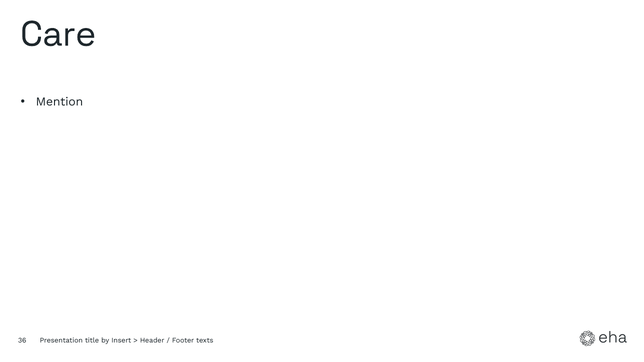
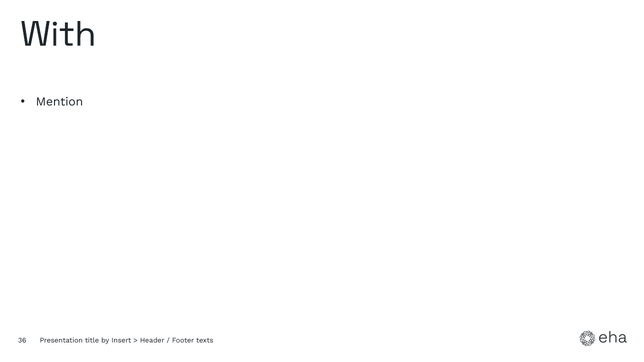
Care: Care -> With
